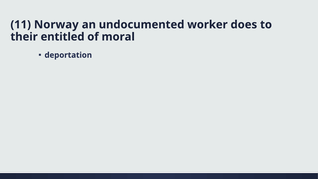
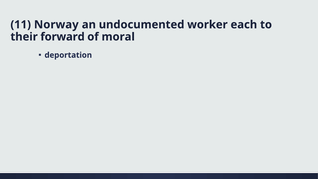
does: does -> each
entitled: entitled -> forward
